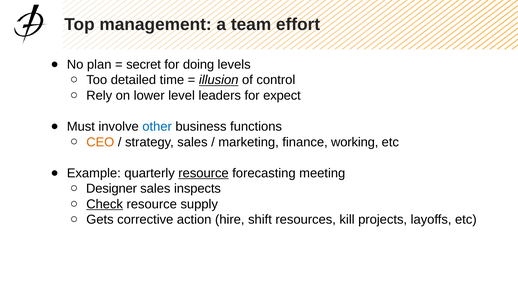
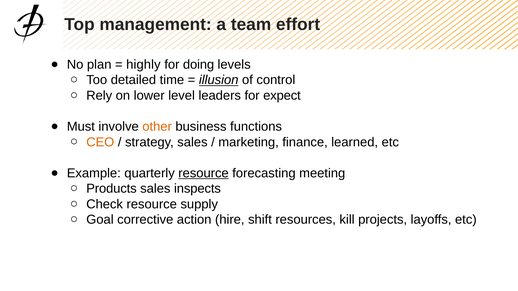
secret: secret -> highly
other colour: blue -> orange
working: working -> learned
Designer: Designer -> Products
Check underline: present -> none
Gets: Gets -> Goal
